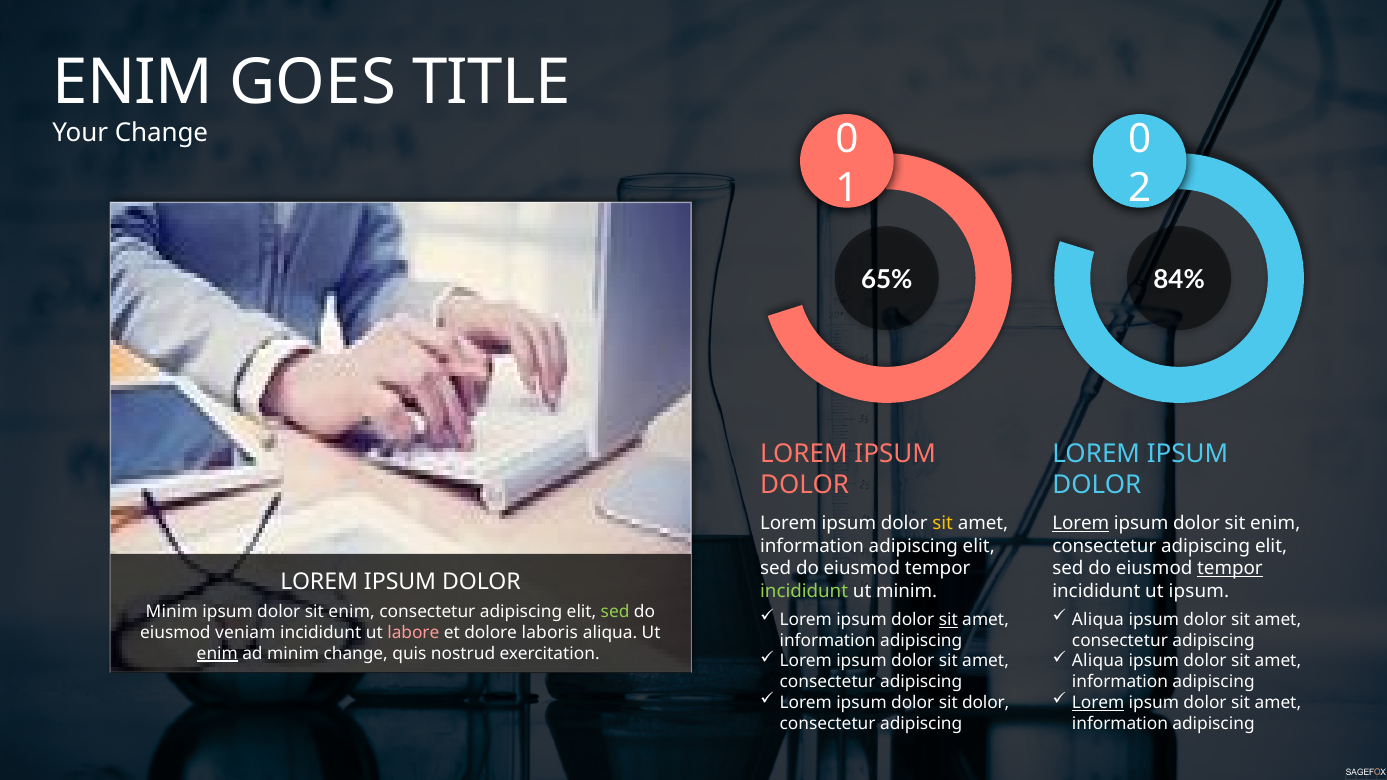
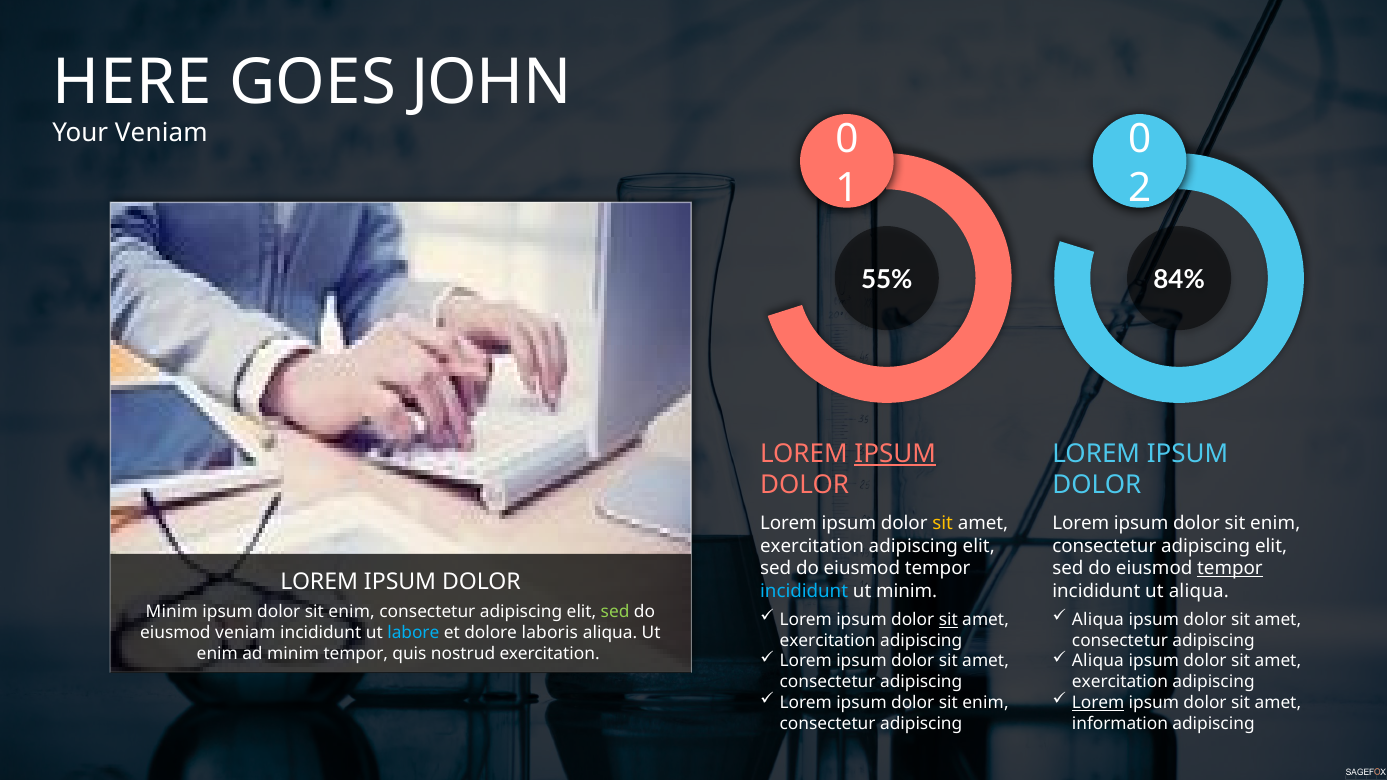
ENIM at (133, 82): ENIM -> HERE
TITLE: TITLE -> JOHN
Your Change: Change -> Veniam
65%: 65% -> 55%
IPSUM at (895, 454) underline: none -> present
Lorem at (1081, 524) underline: present -> none
information at (812, 546): information -> exercitation
incididunt at (804, 591) colour: light green -> light blue
ut ipsum: ipsum -> aliqua
labore colour: pink -> light blue
information at (828, 641): information -> exercitation
enim at (217, 654) underline: present -> none
minim change: change -> tempor
information at (1120, 682): information -> exercitation
dolor at (986, 703): dolor -> enim
